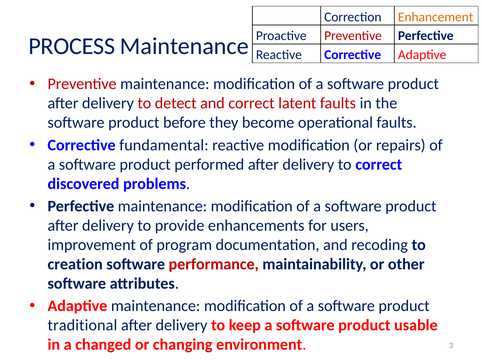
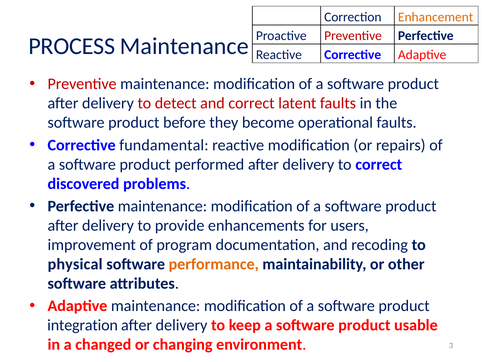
creation: creation -> physical
performance colour: red -> orange
traditional: traditional -> integration
